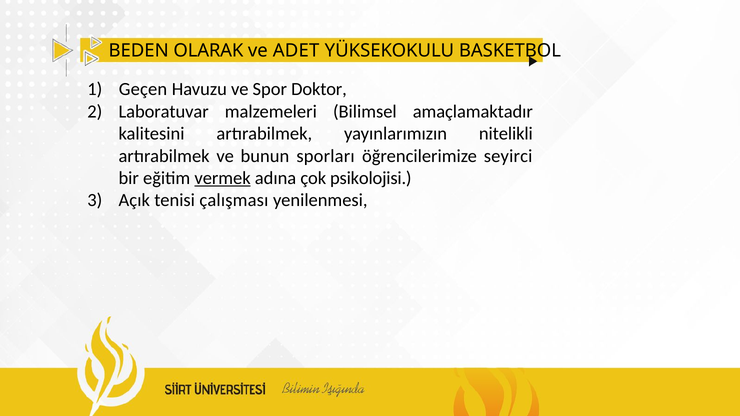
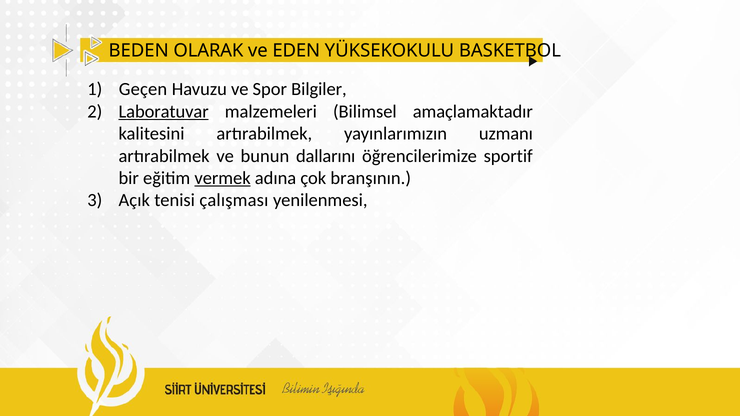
ADET: ADET -> EDEN
Doktor: Doktor -> Bilgiler
Laboratuvar underline: none -> present
nitelikli: nitelikli -> uzmanı
sporları: sporları -> dallarını
seyirci: seyirci -> sportif
psikolojisi: psikolojisi -> branşının
